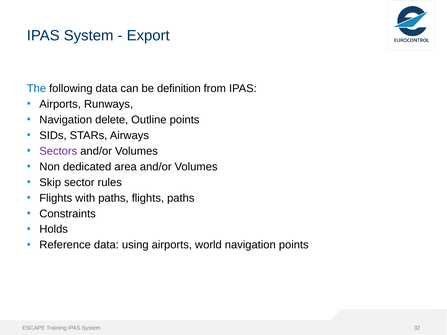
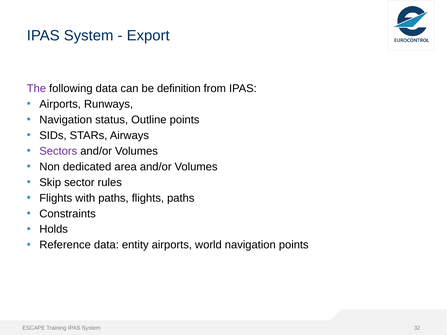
The colour: blue -> purple
delete: delete -> status
using: using -> entity
